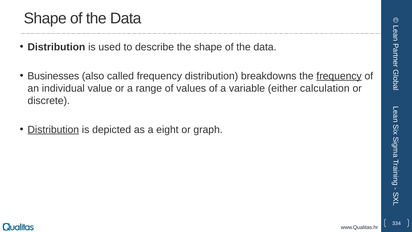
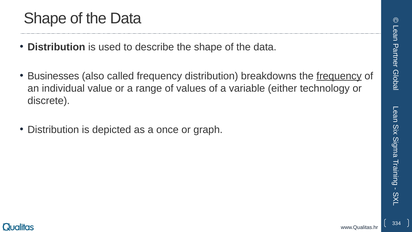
calculation: calculation -> technology
Distribution at (53, 129) underline: present -> none
eight: eight -> once
